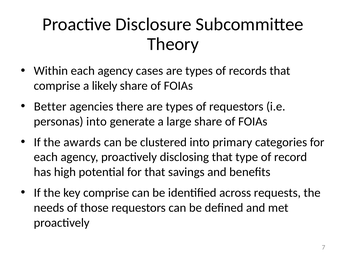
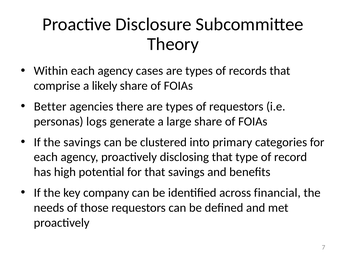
personas into: into -> logs
the awards: awards -> savings
key comprise: comprise -> company
requests: requests -> financial
